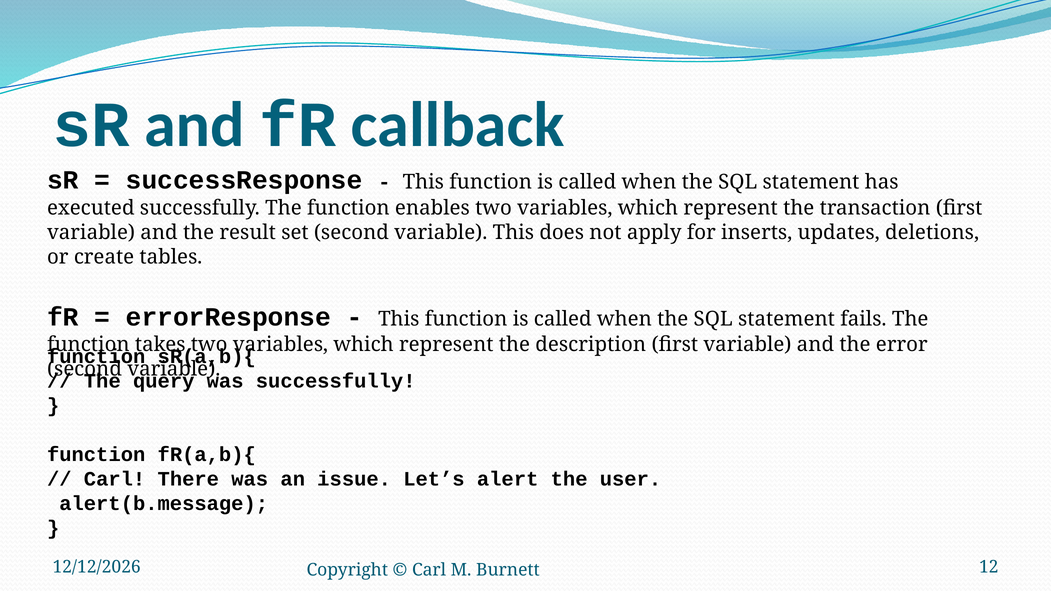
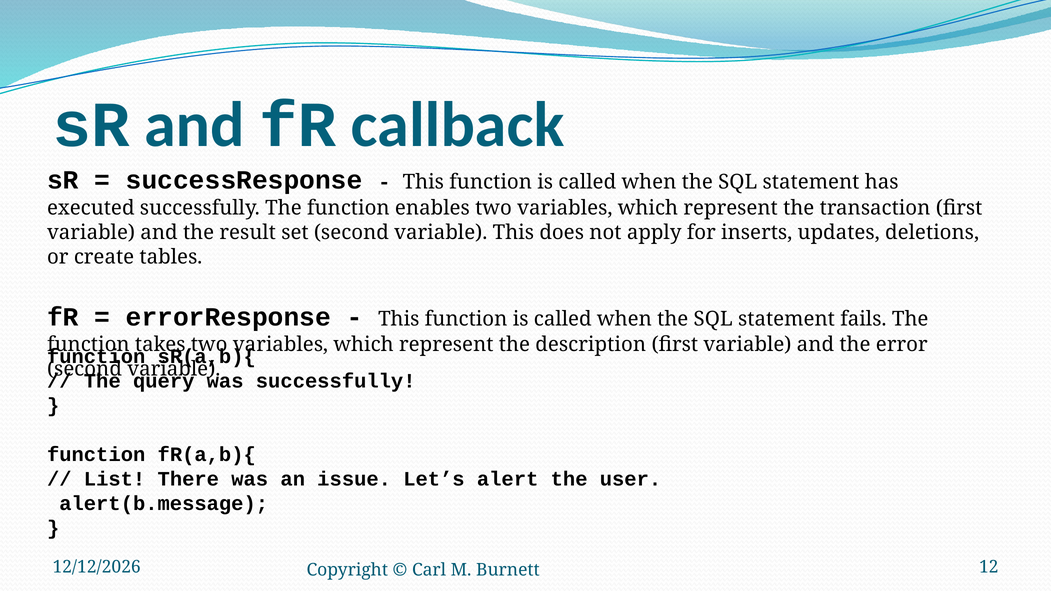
Carl at (115, 479): Carl -> List
